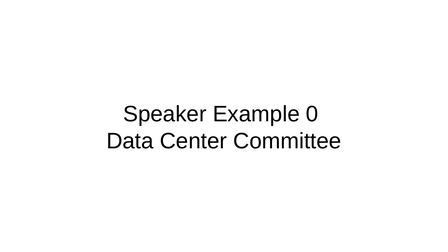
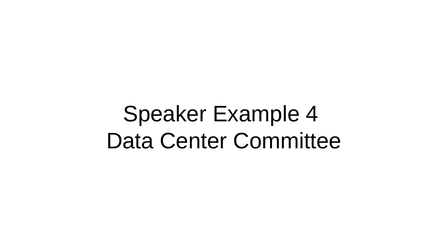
0: 0 -> 4
